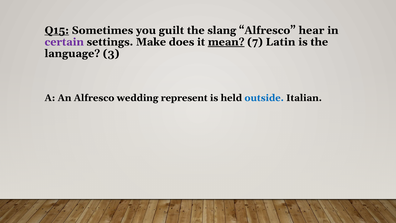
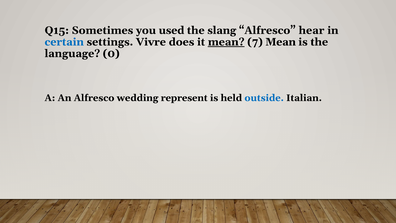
Q15 underline: present -> none
guilt: guilt -> used
certain colour: purple -> blue
Make: Make -> Vivre
7 Latin: Latin -> Mean
3: 3 -> 0
